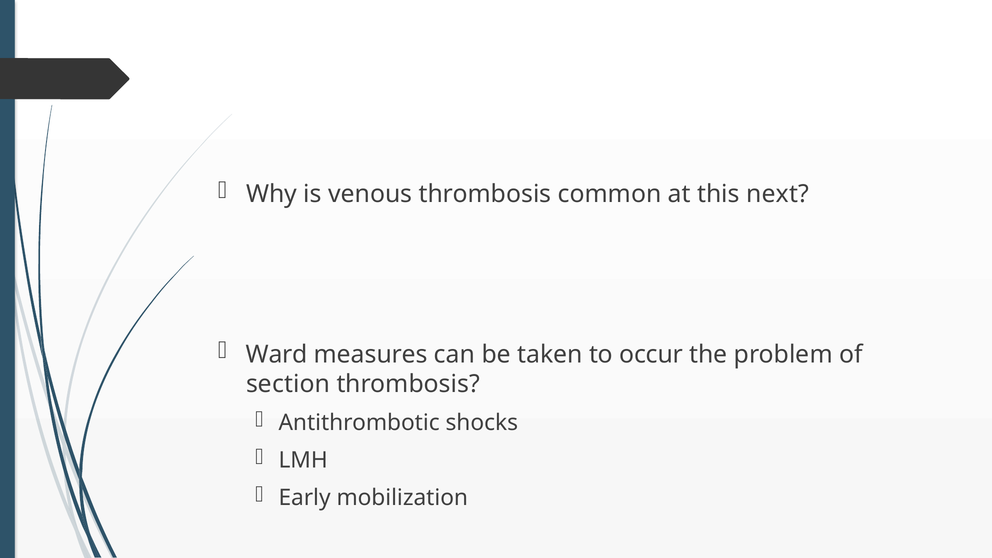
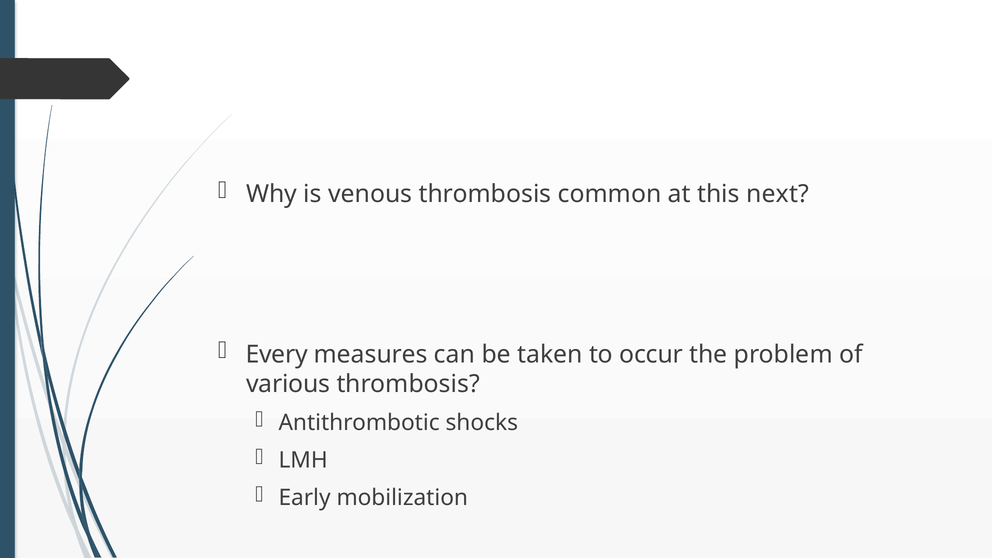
Ward: Ward -> Every
section: section -> various
